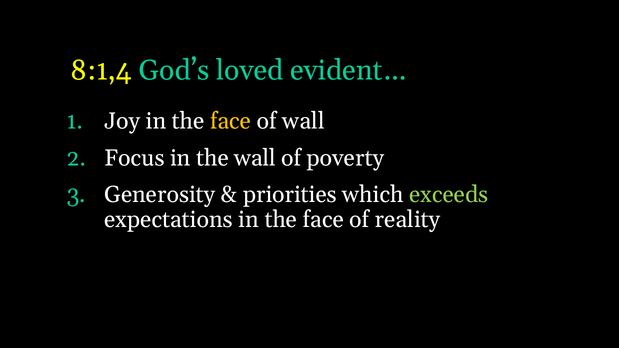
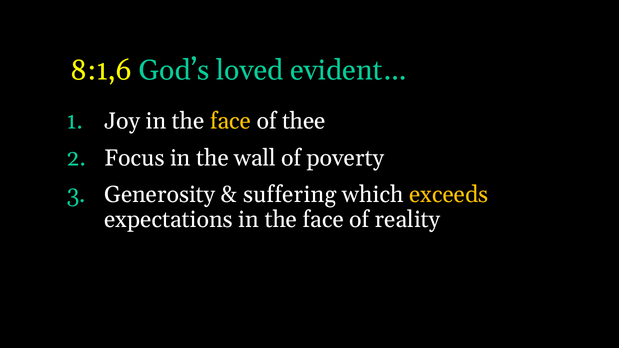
8:1,4: 8:1,4 -> 8:1,6
of wall: wall -> thee
priorities: priorities -> suffering
exceeds colour: light green -> yellow
